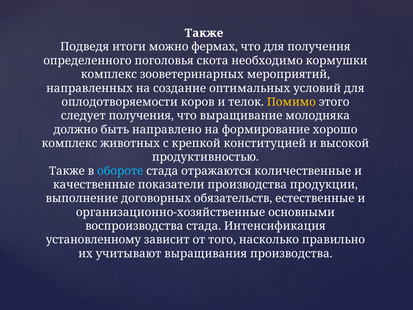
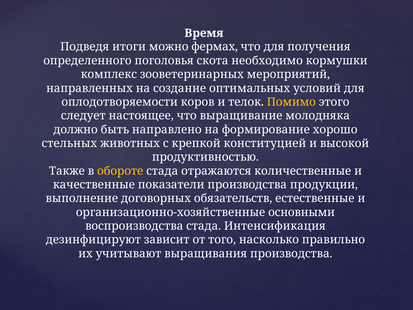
Также at (204, 33): Также -> Время
следует получения: получения -> настоящее
комплекс at (69, 143): комплекс -> стельных
обороте colour: light blue -> yellow
установленному: установленному -> дезинфицируют
